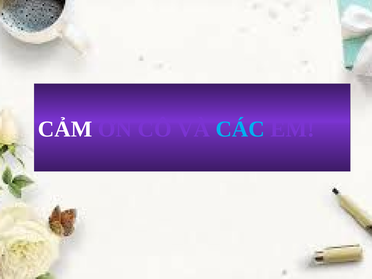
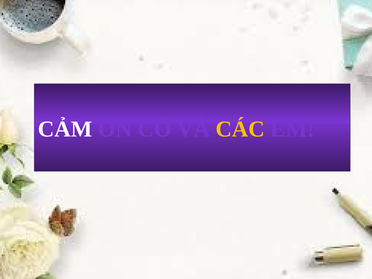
CÁC colour: light blue -> yellow
